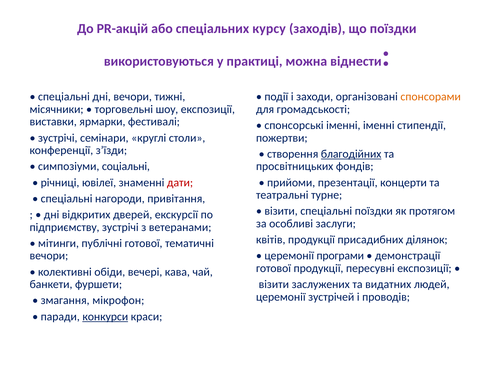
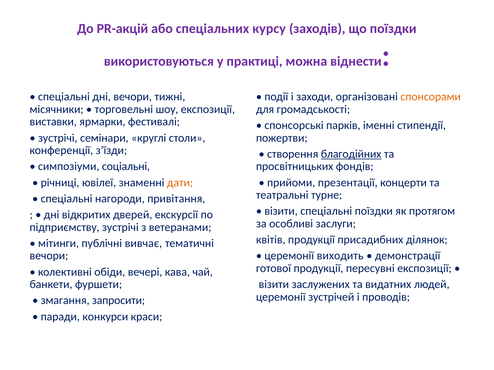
спонсорські іменні: іменні -> парків
дати colour: red -> orange
публічні готової: готової -> вивчає
програми: програми -> виходить
мікрофон: мікрофон -> запросити
конкурси underline: present -> none
